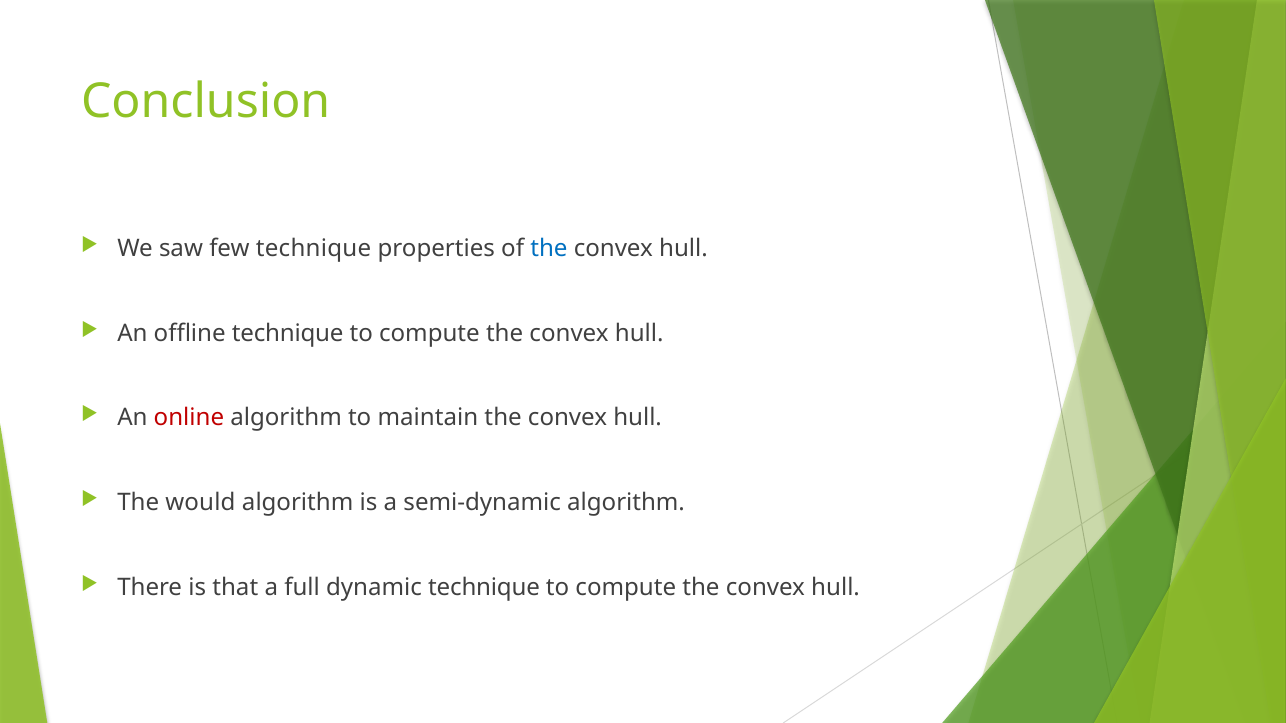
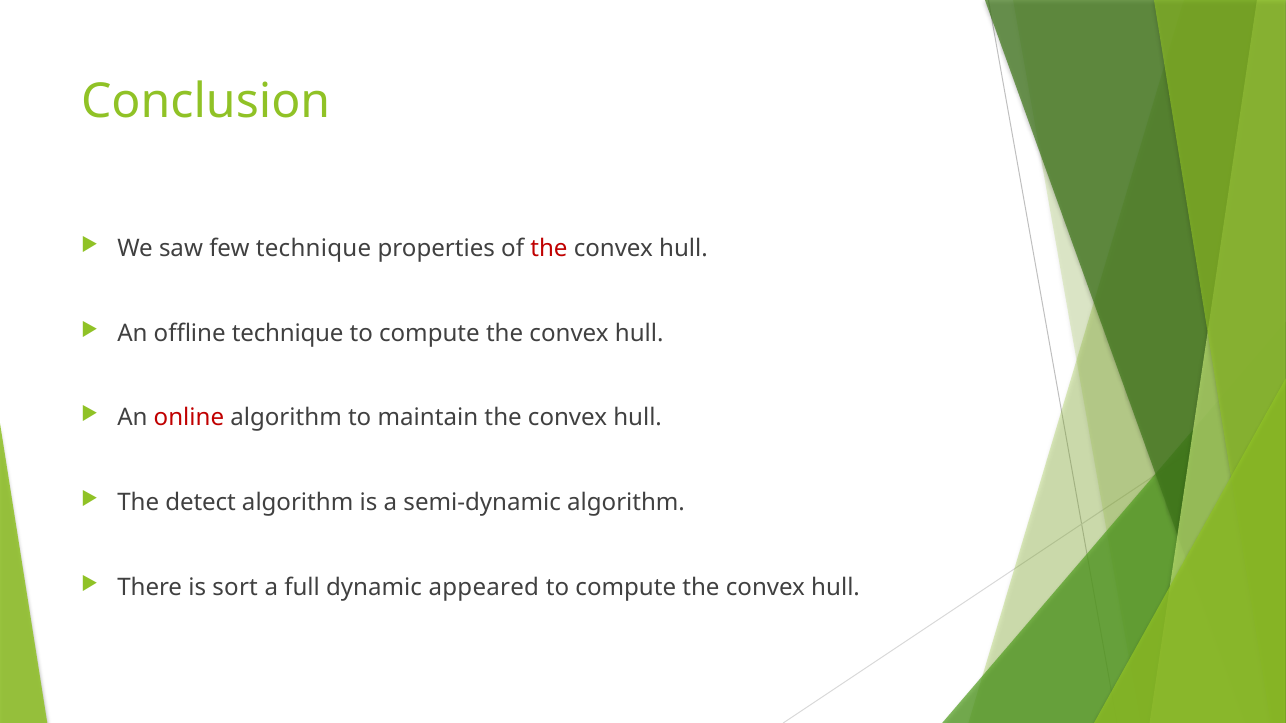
the at (549, 249) colour: blue -> red
would: would -> detect
that: that -> sort
dynamic technique: technique -> appeared
